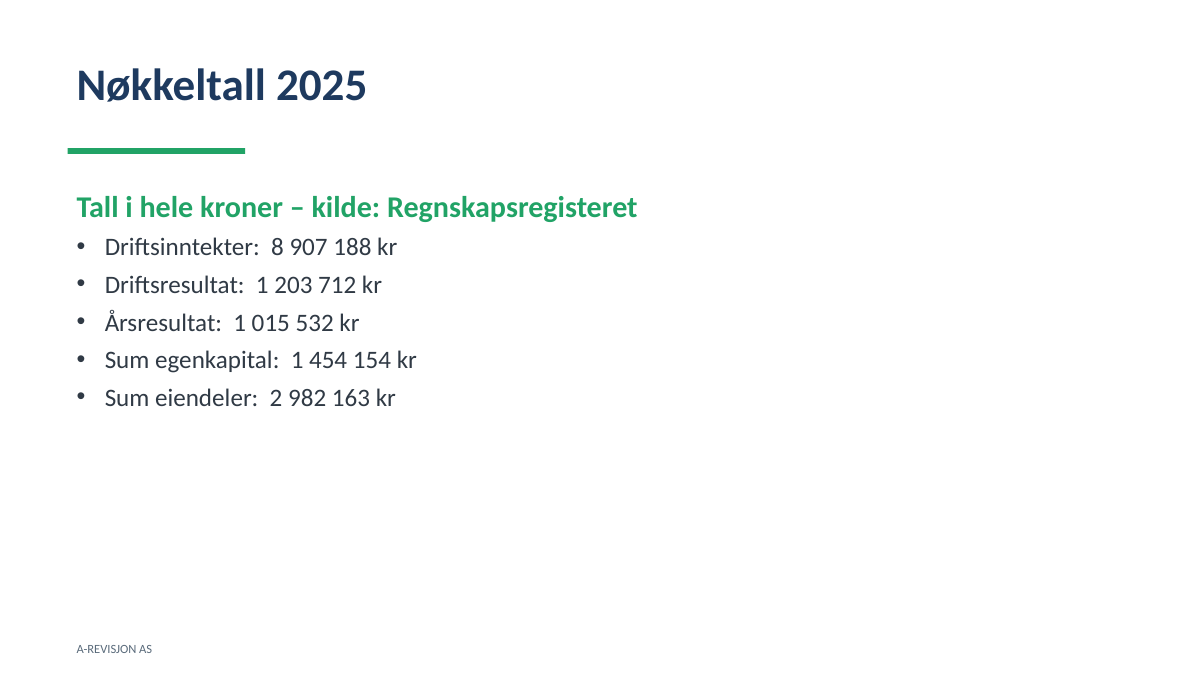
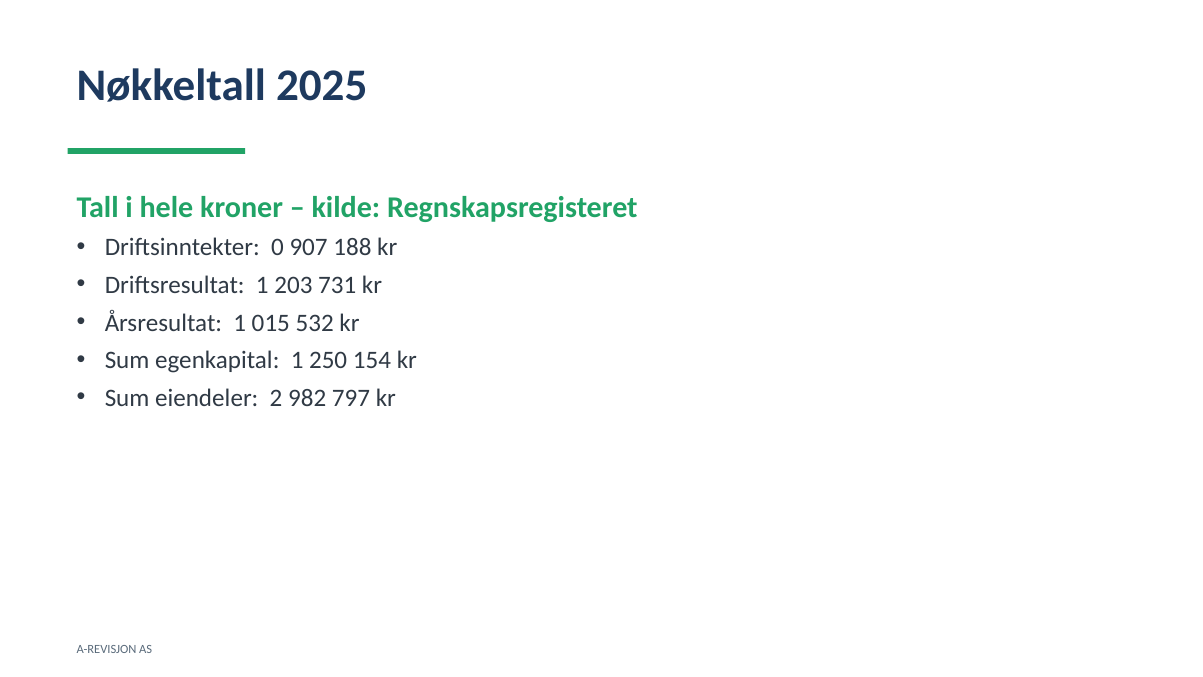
8: 8 -> 0
712: 712 -> 731
454: 454 -> 250
163: 163 -> 797
